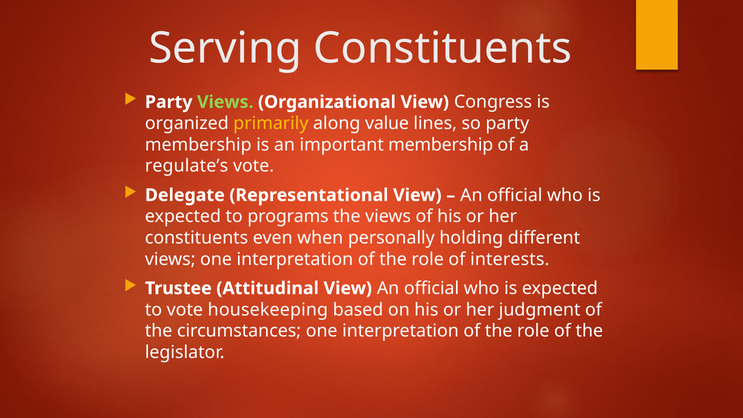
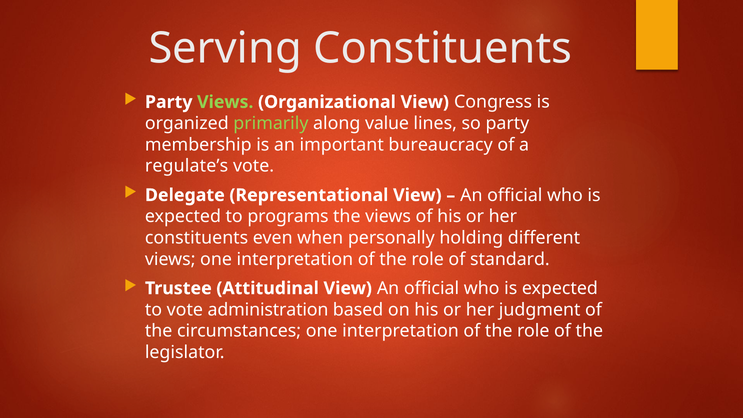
primarily colour: yellow -> light green
important membership: membership -> bureaucracy
interests: interests -> standard
housekeeping: housekeeping -> administration
